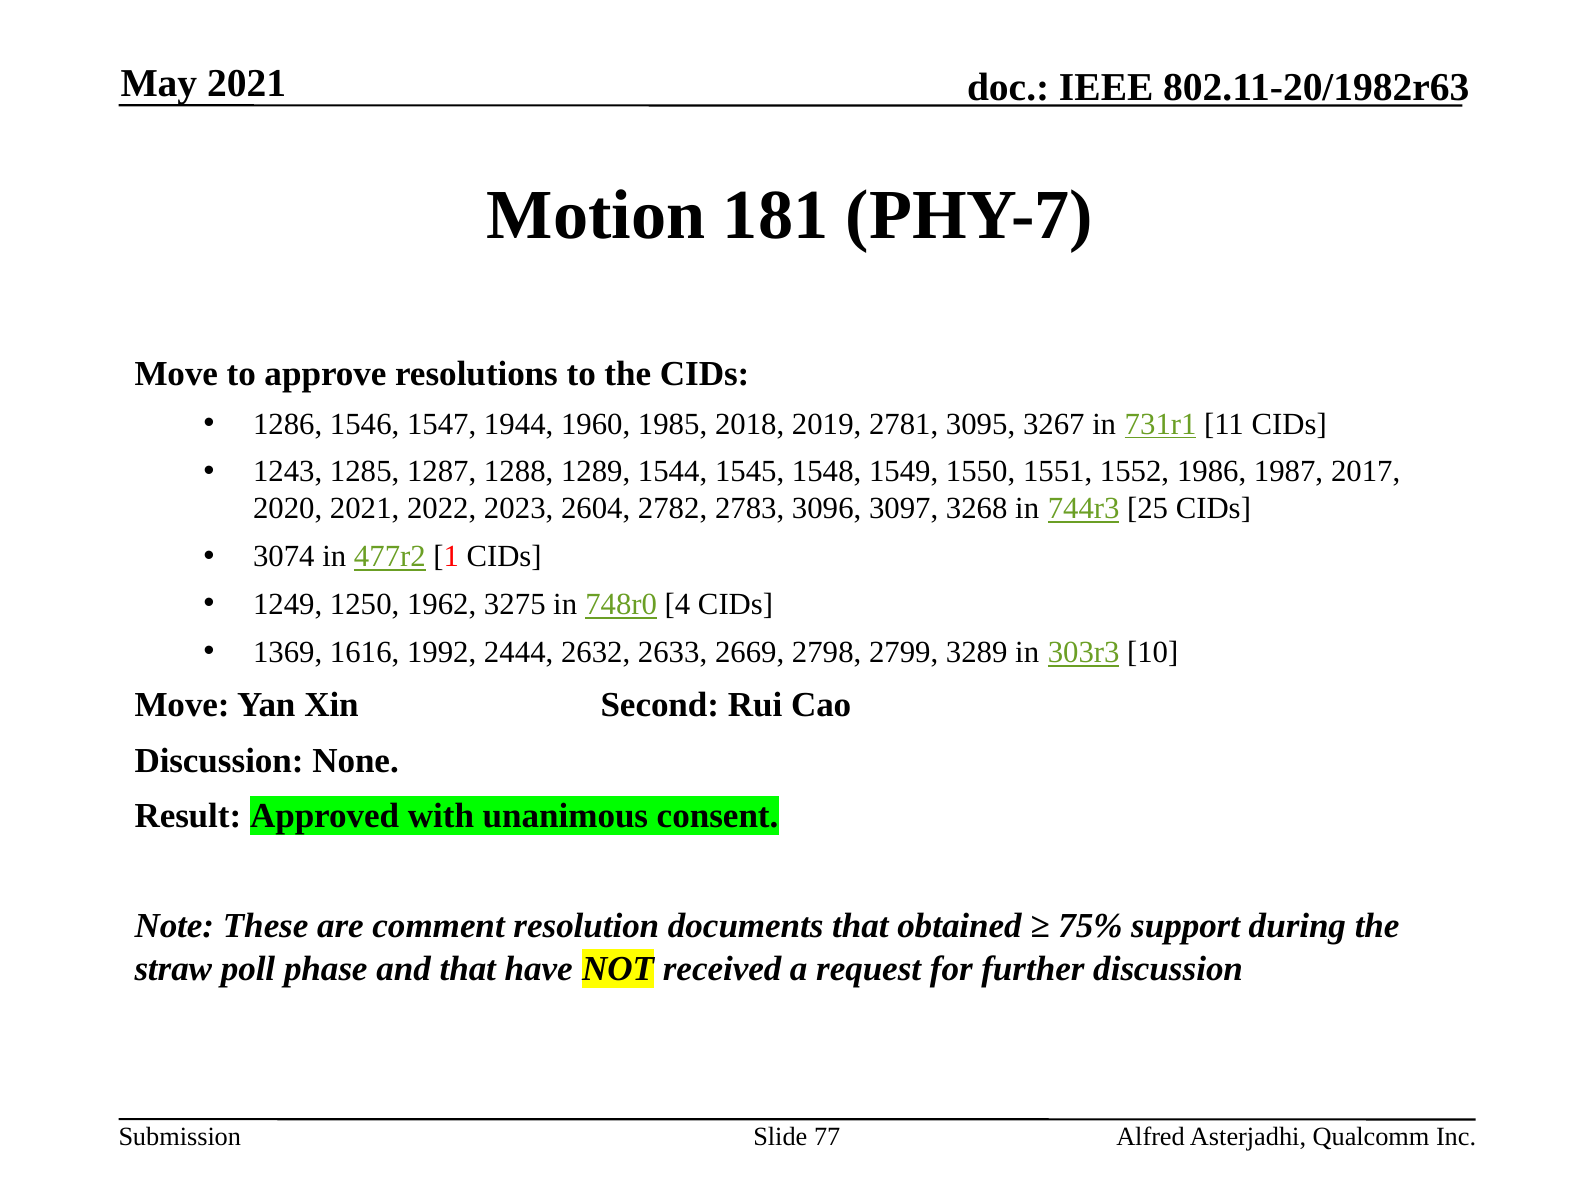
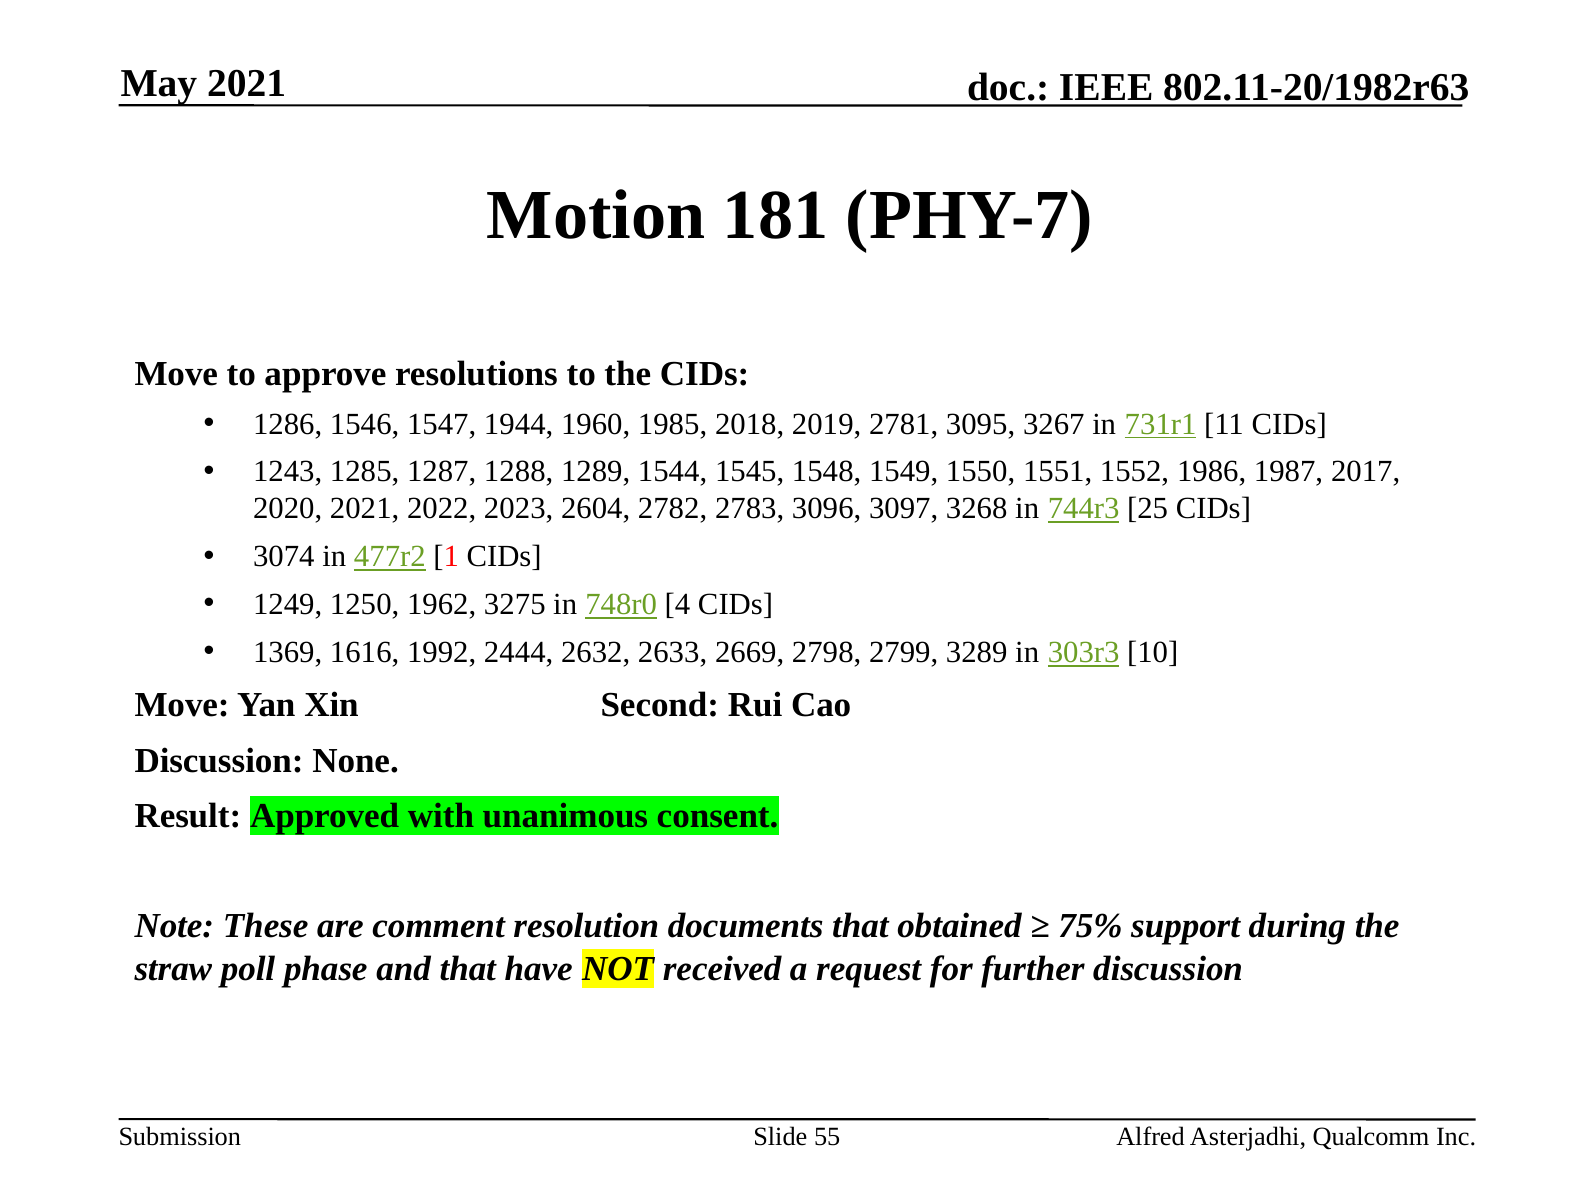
77: 77 -> 55
